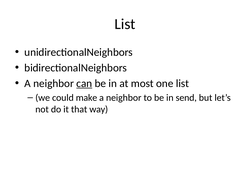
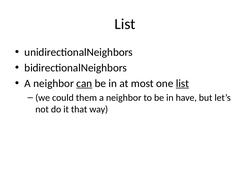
list at (182, 84) underline: none -> present
make: make -> them
send: send -> have
